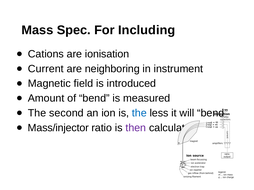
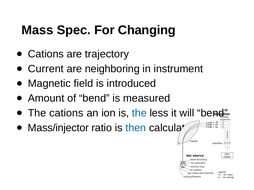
Including: Including -> Changing
ionisation: ionisation -> trajectory
The second: second -> cations
then colour: purple -> blue
